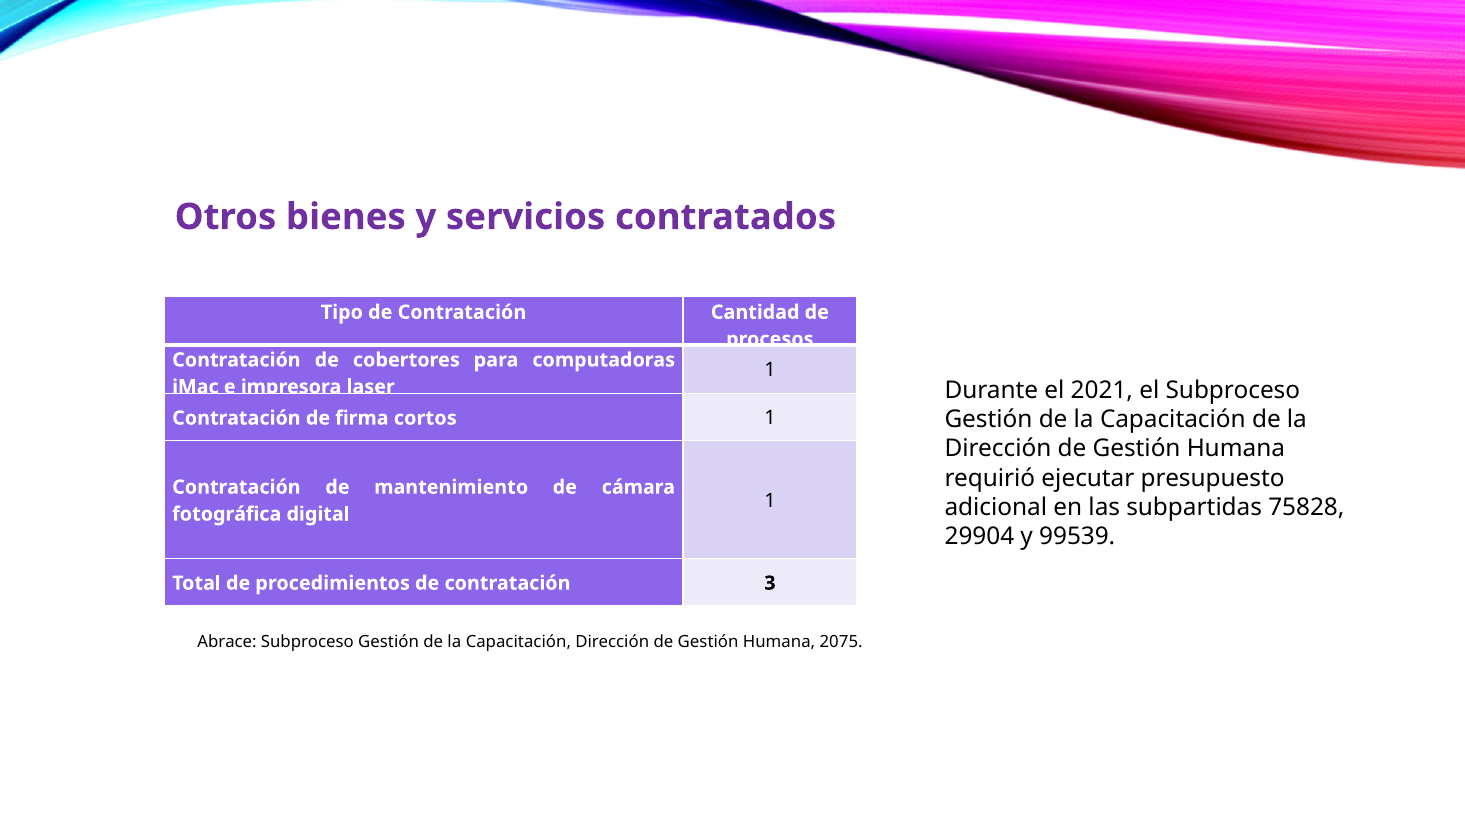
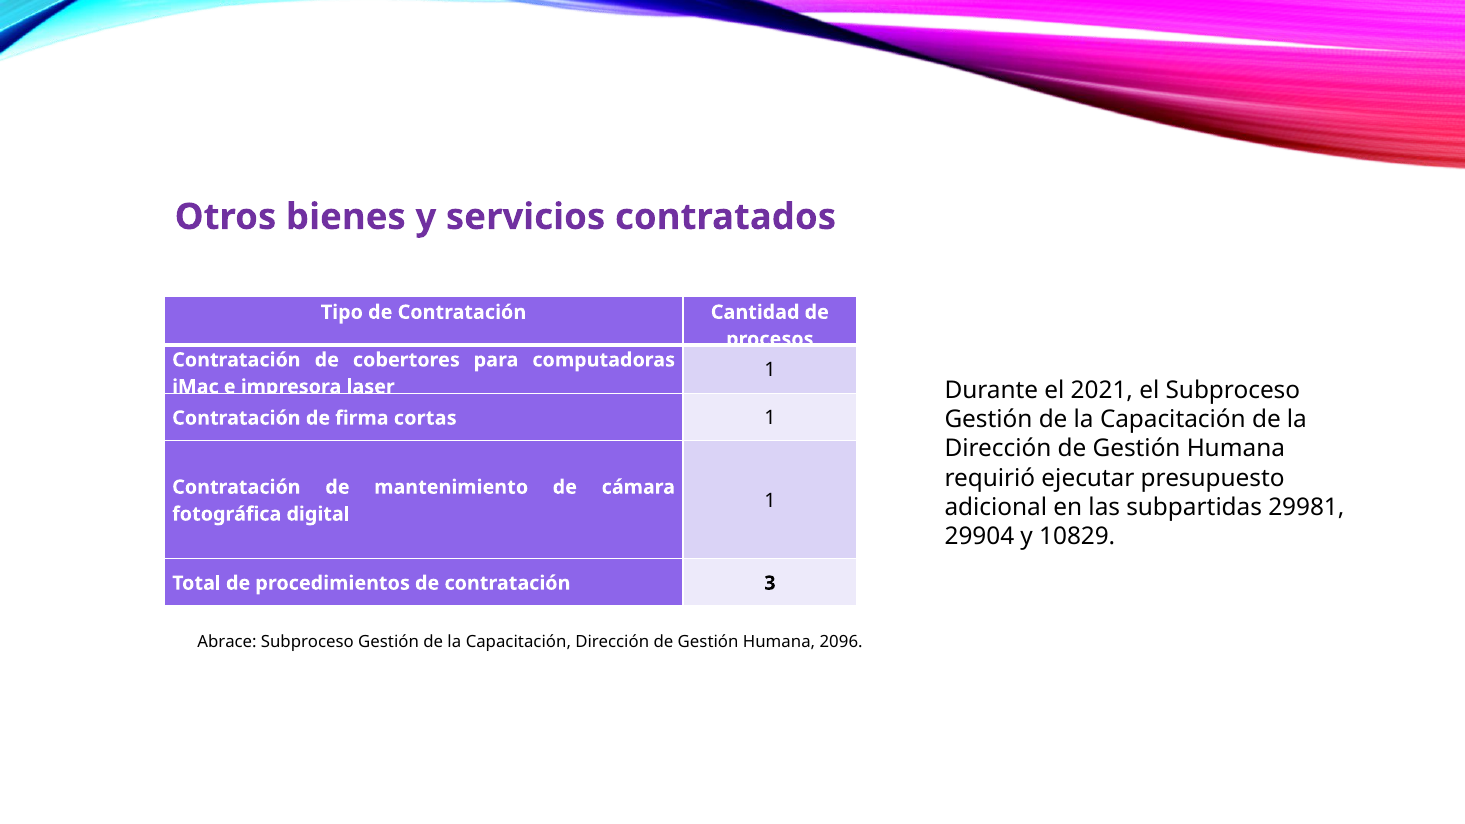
cortos: cortos -> cortas
75828: 75828 -> 29981
99539: 99539 -> 10829
2075: 2075 -> 2096
